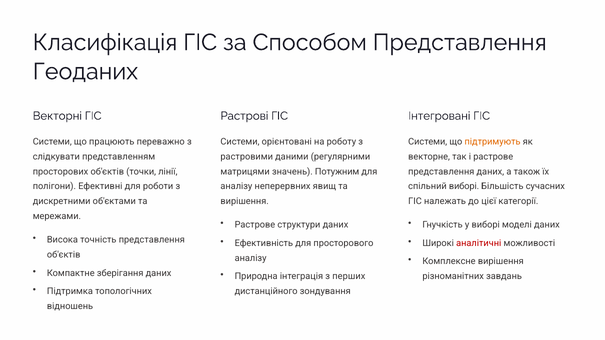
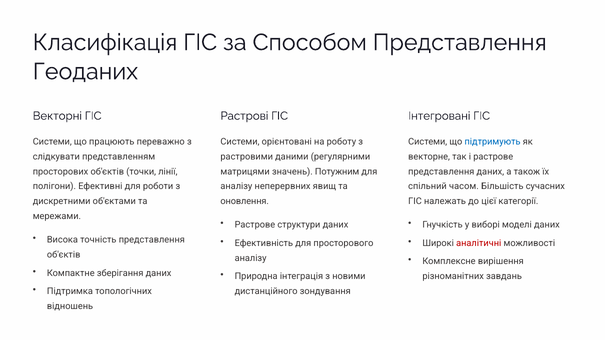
підтримують colour: orange -> blue
спільний виборі: виборі -> часом
вирішення at (245, 202): вирішення -> оновлення
перших: перших -> новими
